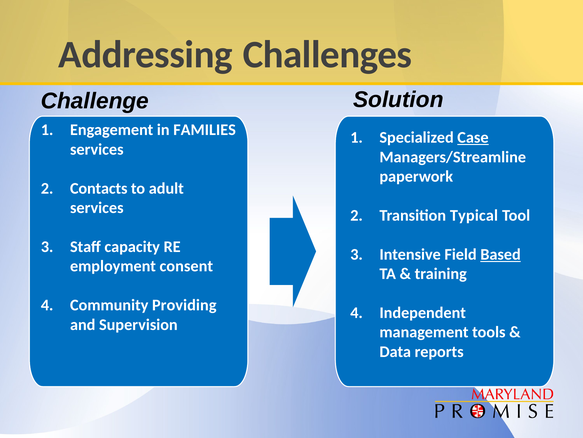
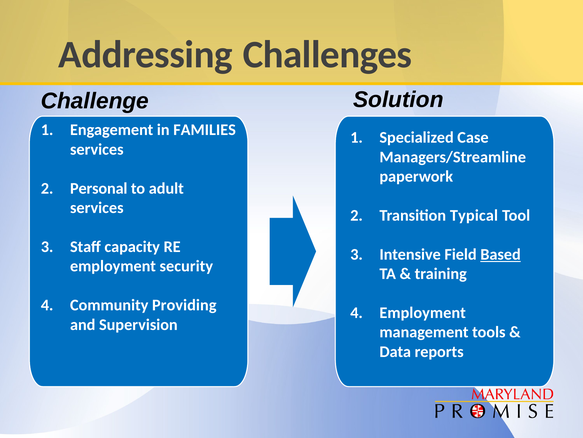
Case underline: present -> none
Contacts: Contacts -> Personal
consent: consent -> security
Independent at (423, 312): Independent -> Employment
